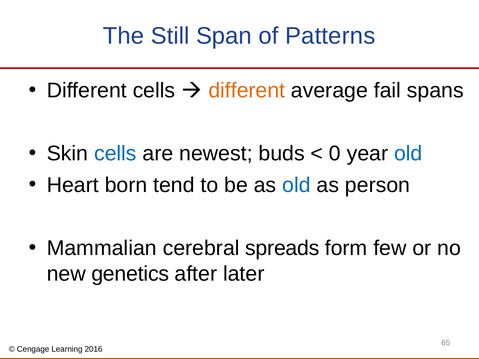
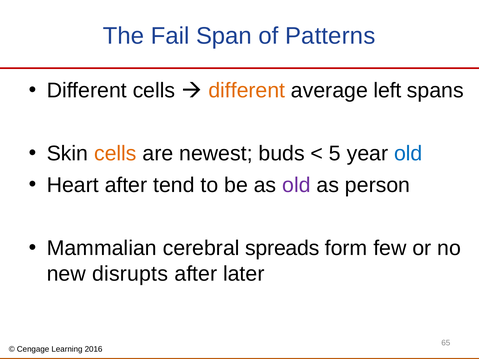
Still: Still -> Fail
fail: fail -> left
cells at (115, 154) colour: blue -> orange
0: 0 -> 5
Heart born: born -> after
old at (296, 185) colour: blue -> purple
genetics: genetics -> disrupts
